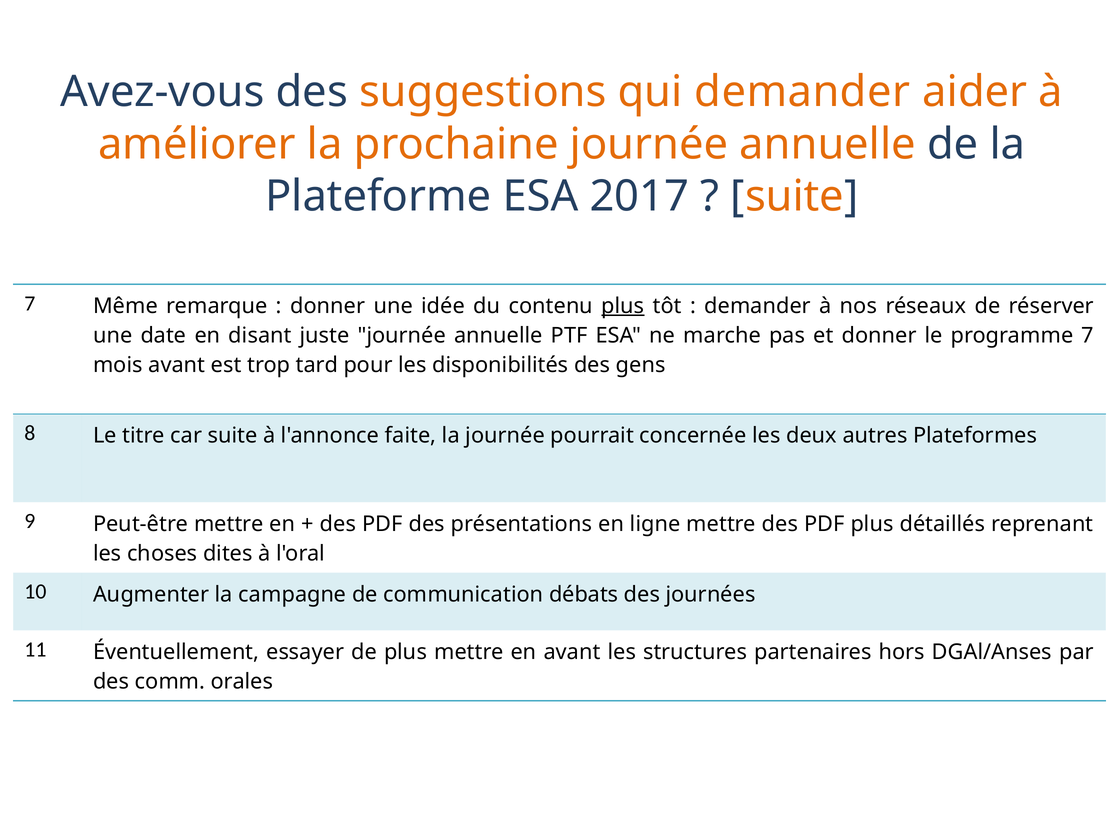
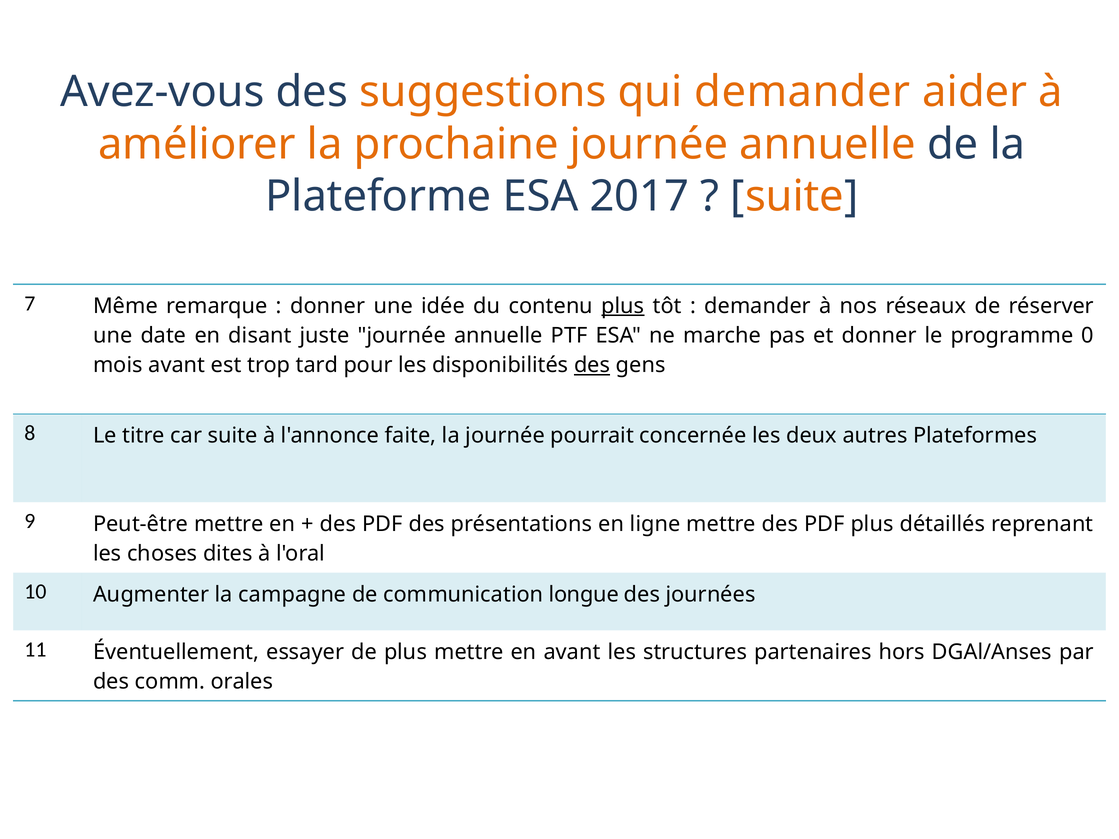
programme 7: 7 -> 0
des at (592, 365) underline: none -> present
débats: débats -> longue
